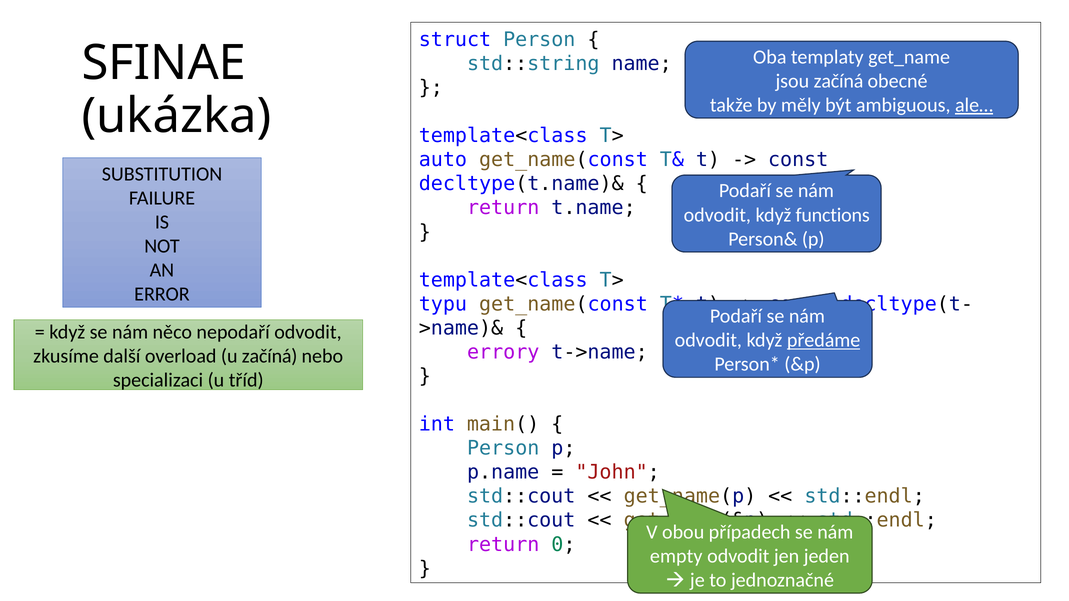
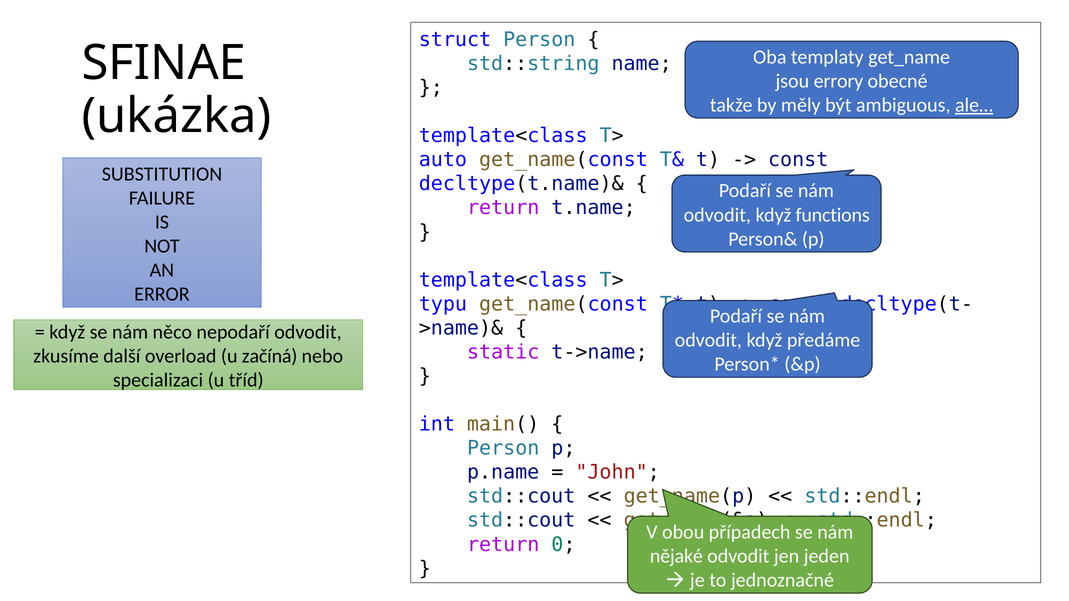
jsou začíná: začíná -> errory
předáme underline: present -> none
errory: errory -> static
empty: empty -> nějaké
